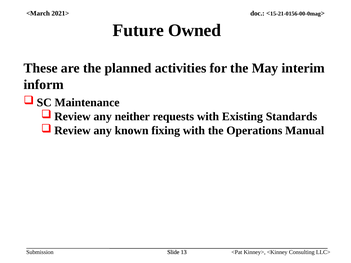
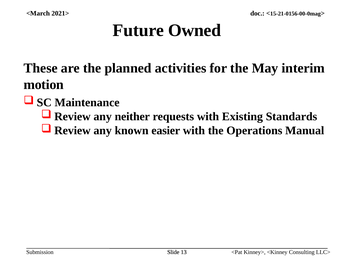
inform: inform -> motion
fixing: fixing -> easier
